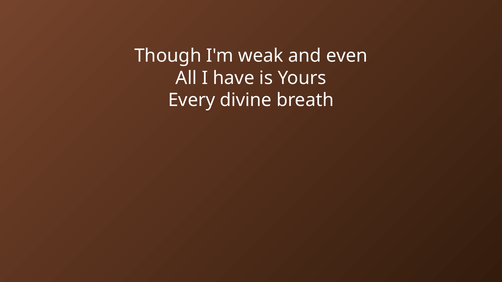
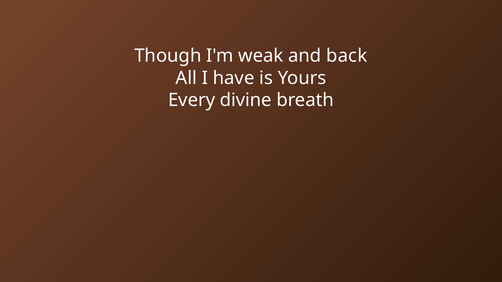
even: even -> back
